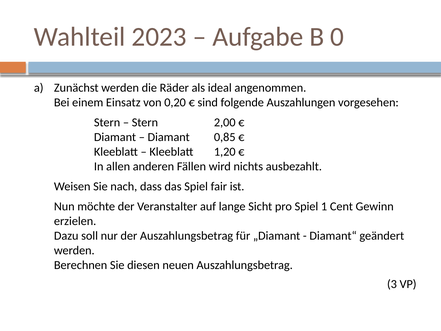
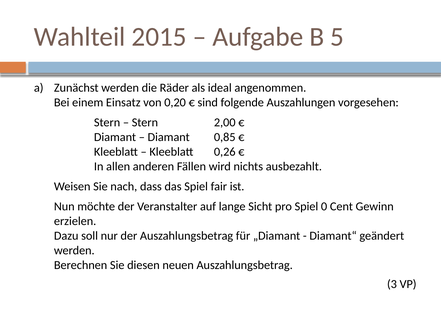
2023: 2023 -> 2015
0: 0 -> 5
1,20: 1,20 -> 0,26
1: 1 -> 0
